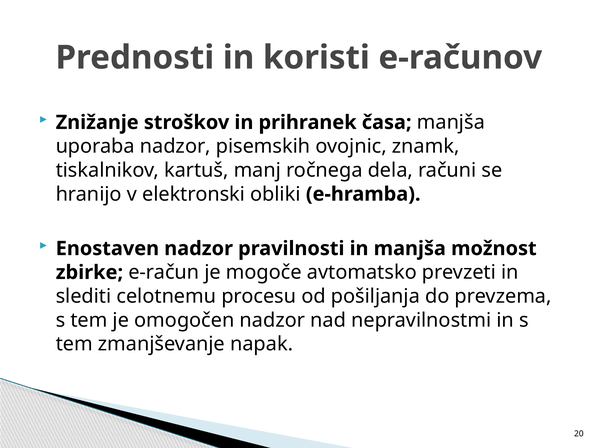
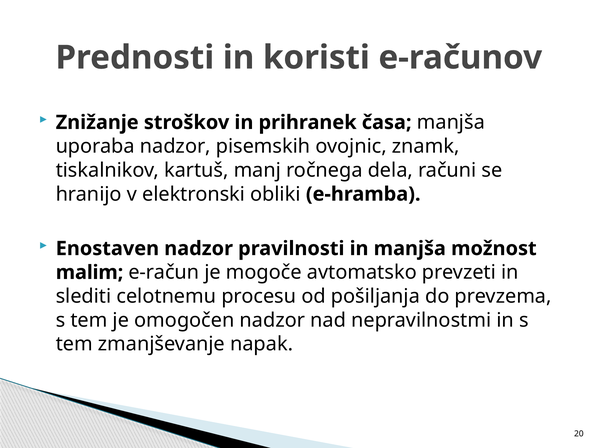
zbirke: zbirke -> malim
